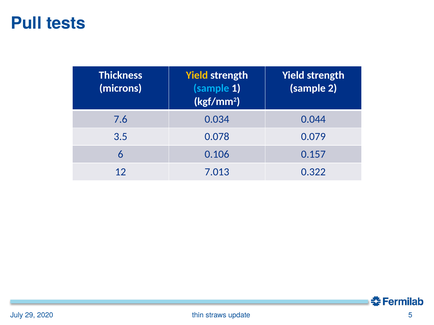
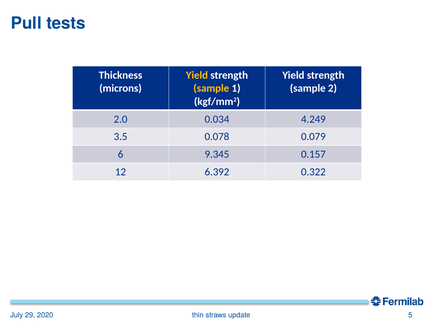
sample at (211, 88) colour: light blue -> yellow
7.6: 7.6 -> 2.0
0.044: 0.044 -> 4.249
0.106: 0.106 -> 9.345
7.013: 7.013 -> 6.392
